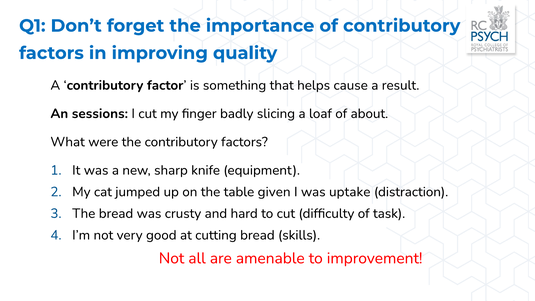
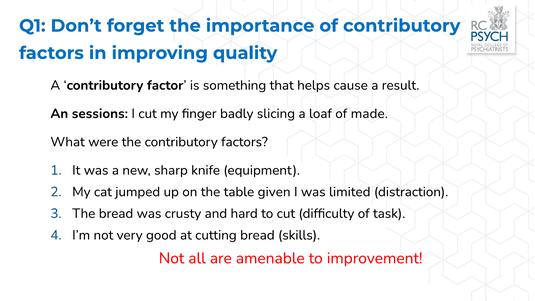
about: about -> made
uptake: uptake -> limited
